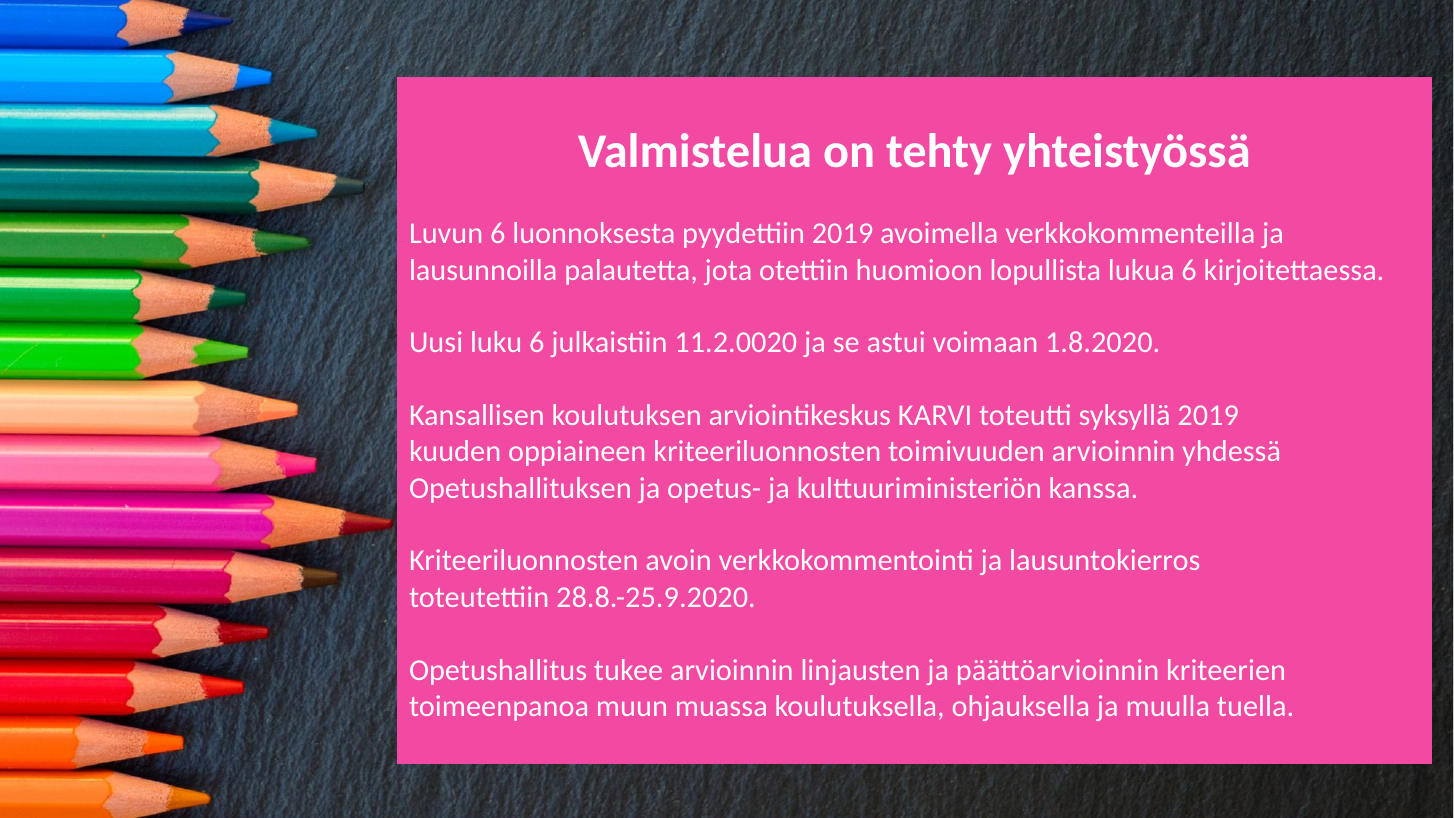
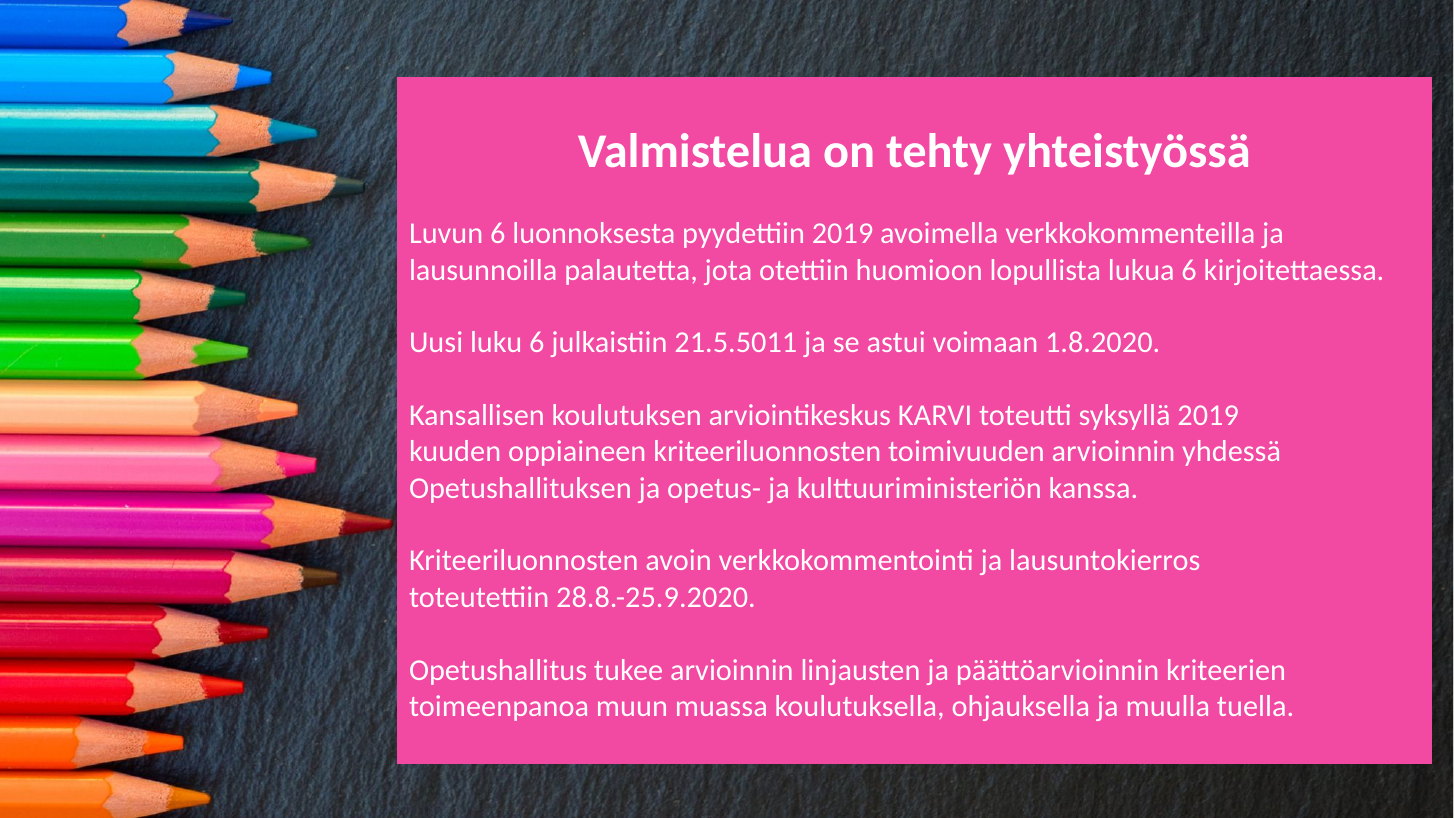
11.2.0020: 11.2.0020 -> 21.5.5011
